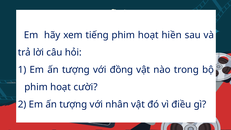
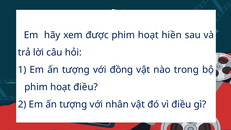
tiếng: tiếng -> được
hoạt cười: cười -> điều
